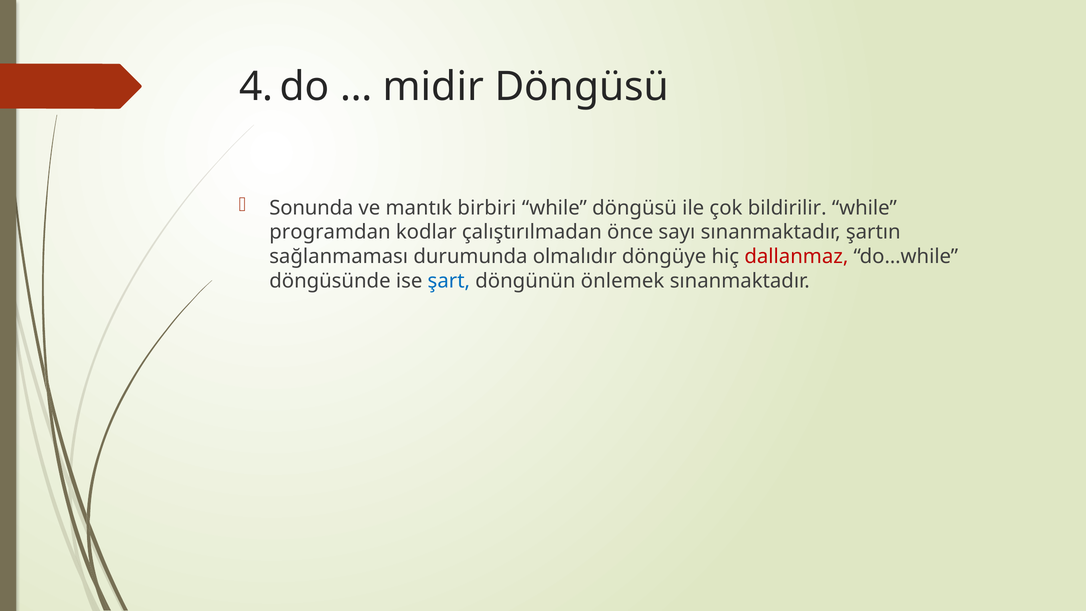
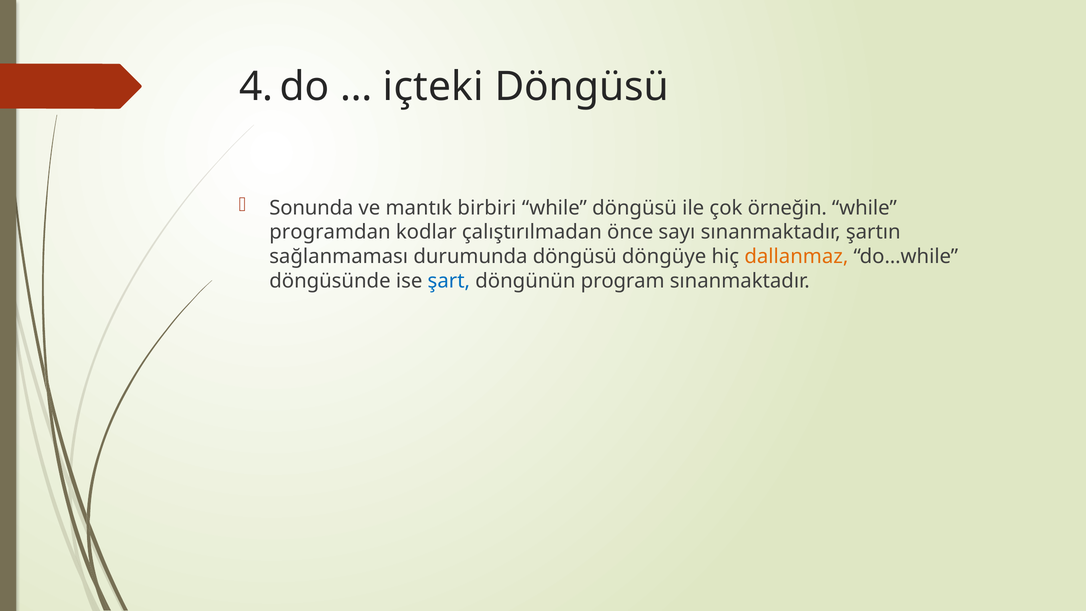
midir: midir -> içteki
bildirilir: bildirilir -> örneğin
durumunda olmalıdır: olmalıdır -> döngüsü
dallanmaz colour: red -> orange
önlemek: önlemek -> program
